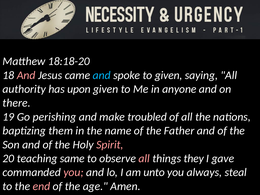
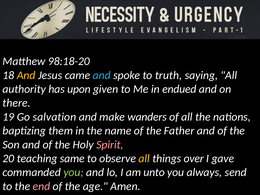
18:18-20: 18:18-20 -> 98:18-20
And at (26, 75) colour: pink -> yellow
to given: given -> truth
anyone: anyone -> endued
perishing: perishing -> salvation
troubled: troubled -> wanders
all at (144, 158) colour: pink -> yellow
they: they -> over
you at (73, 172) colour: pink -> light green
steal: steal -> send
